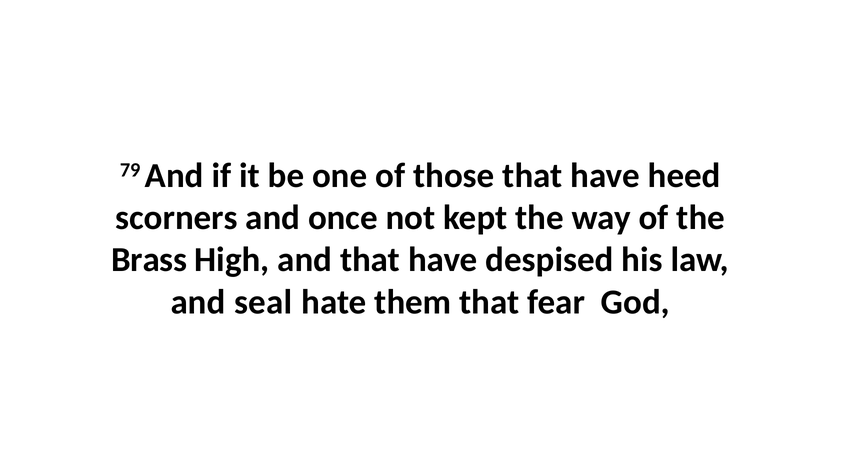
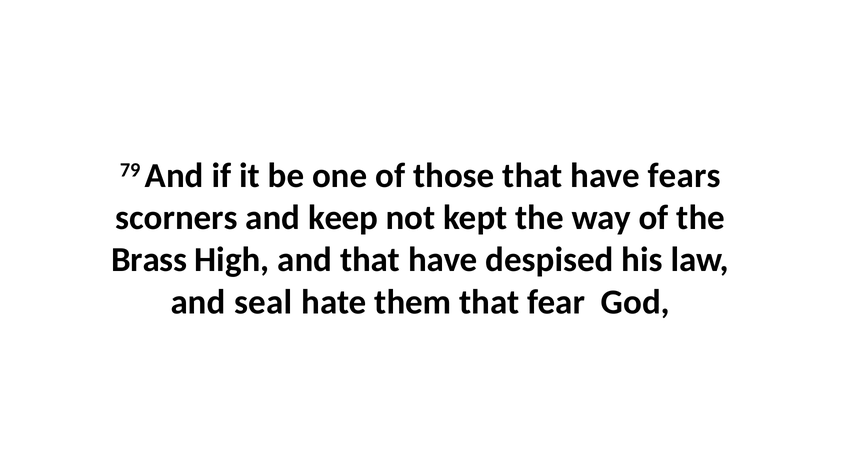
heed: heed -> fears
once: once -> keep
